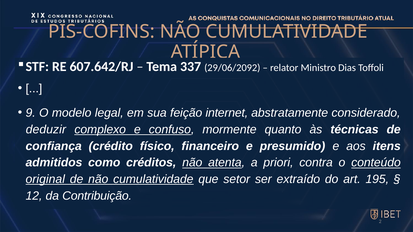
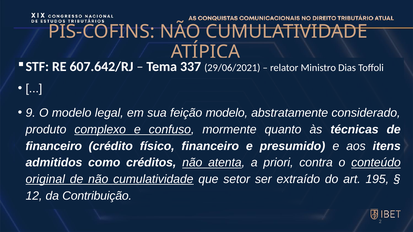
29/06/2092: 29/06/2092 -> 29/06/2021
feição internet: internet -> modelo
deduzir: deduzir -> produto
confiança at (54, 146): confiança -> financeiro
